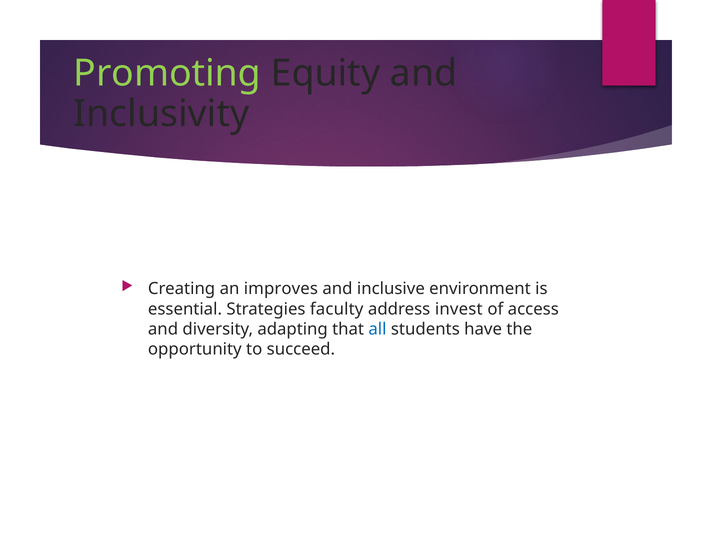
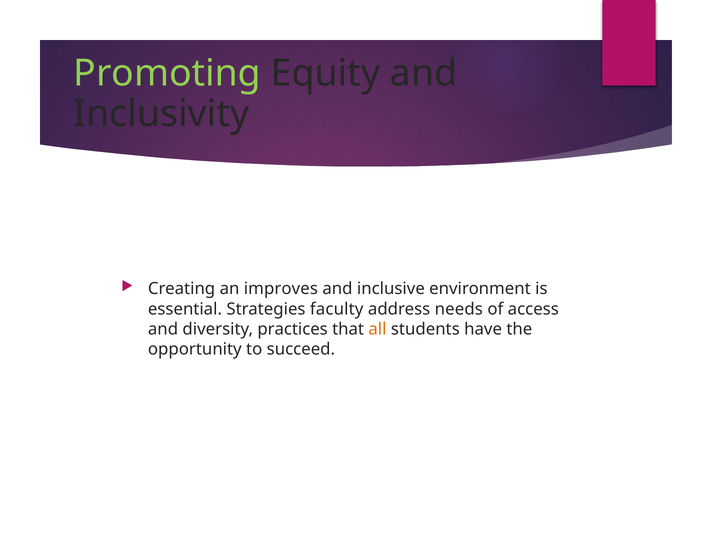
invest: invest -> needs
adapting: adapting -> practices
all colour: blue -> orange
